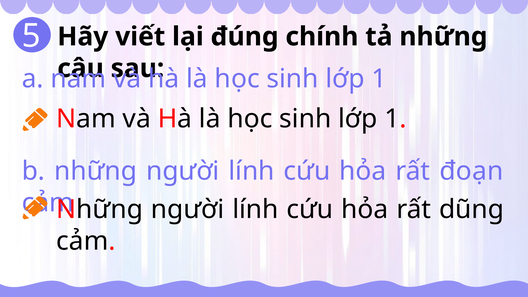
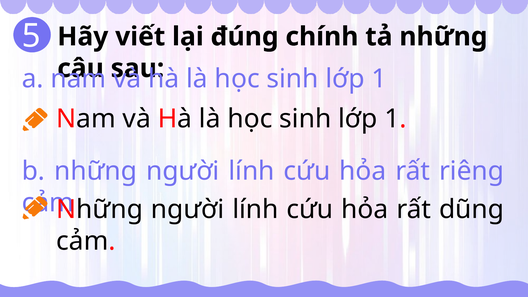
đoạn: đoạn -> riêng
